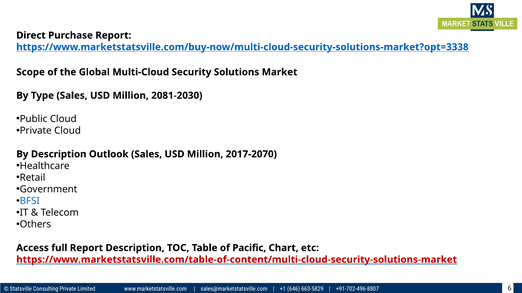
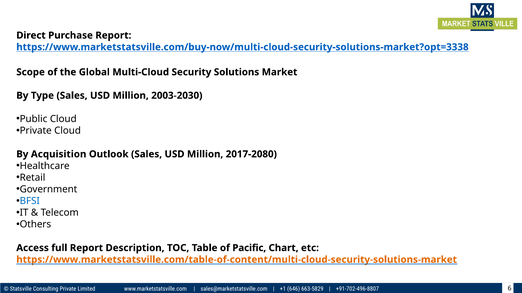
2081-2030: 2081-2030 -> 2003-2030
By Description: Description -> Acquisition
2017-2070: 2017-2070 -> 2017-2080
https://www.marketstatsville.com/table-of-content/multi-cloud-security-solutions-market colour: red -> orange
